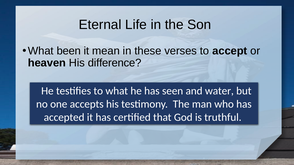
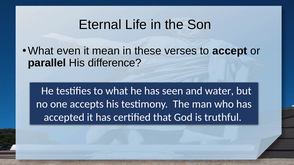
been: been -> even
heaven: heaven -> parallel
